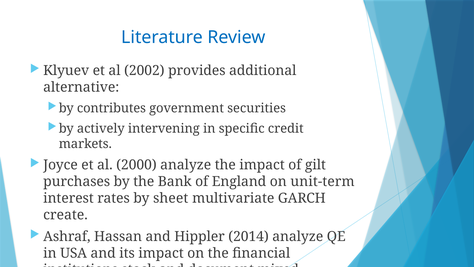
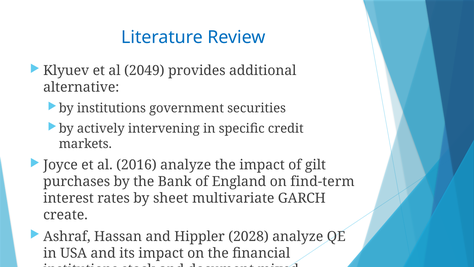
2002: 2002 -> 2049
by contributes: contributes -> institutions
2000: 2000 -> 2016
unit-term: unit-term -> find-term
2014: 2014 -> 2028
